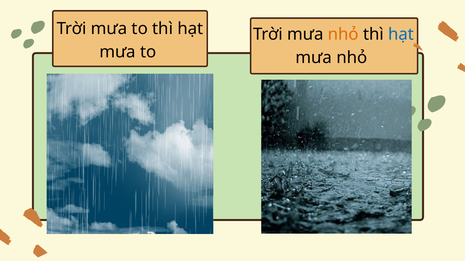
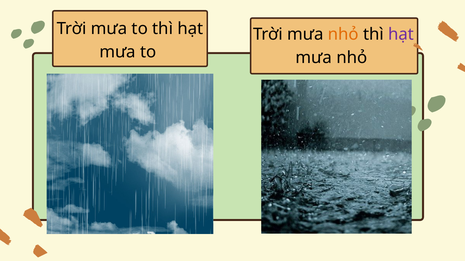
hạt at (401, 34) colour: blue -> purple
